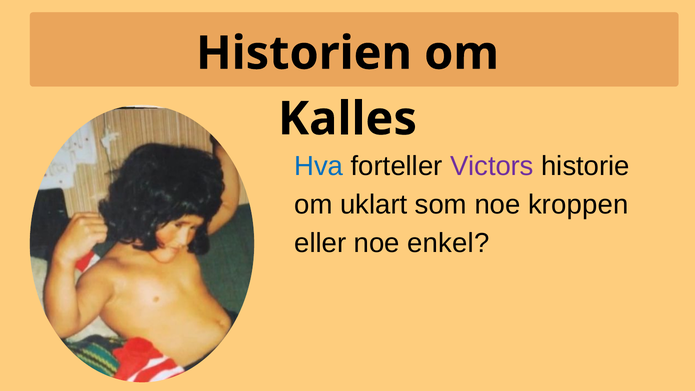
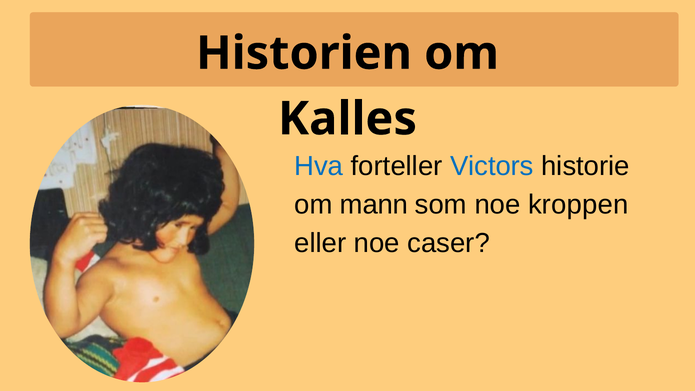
Victors colour: purple -> blue
uklart: uklart -> mann
enkel: enkel -> caser
